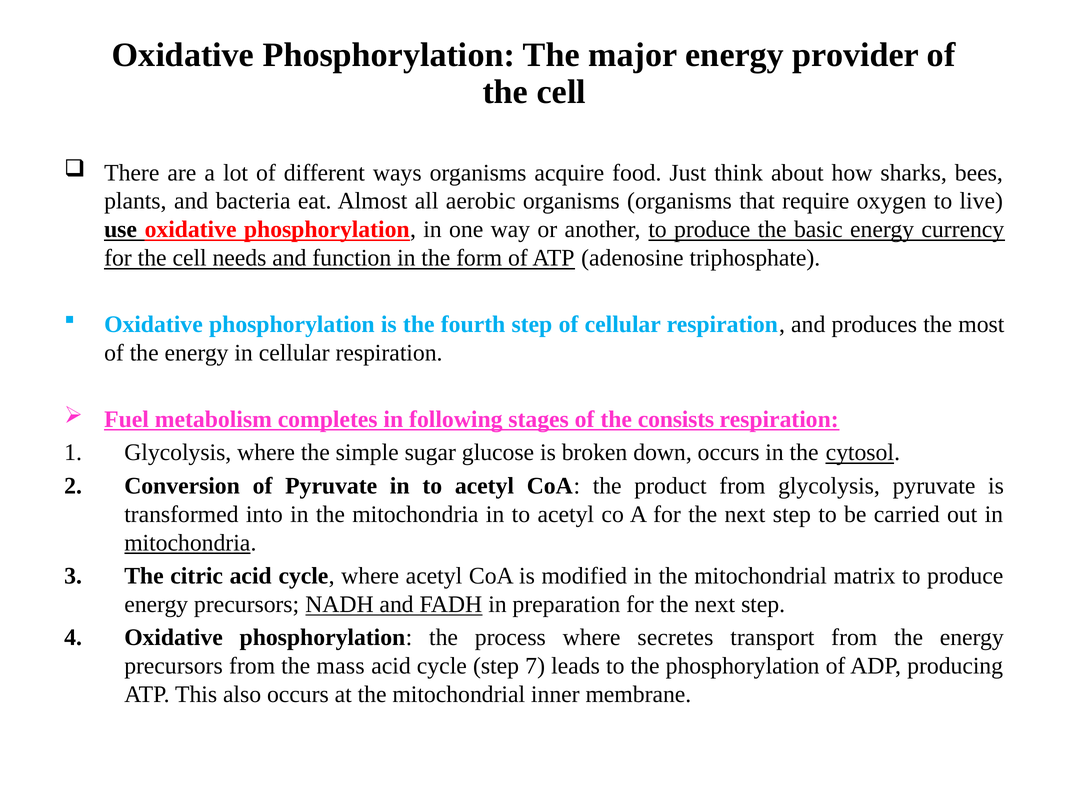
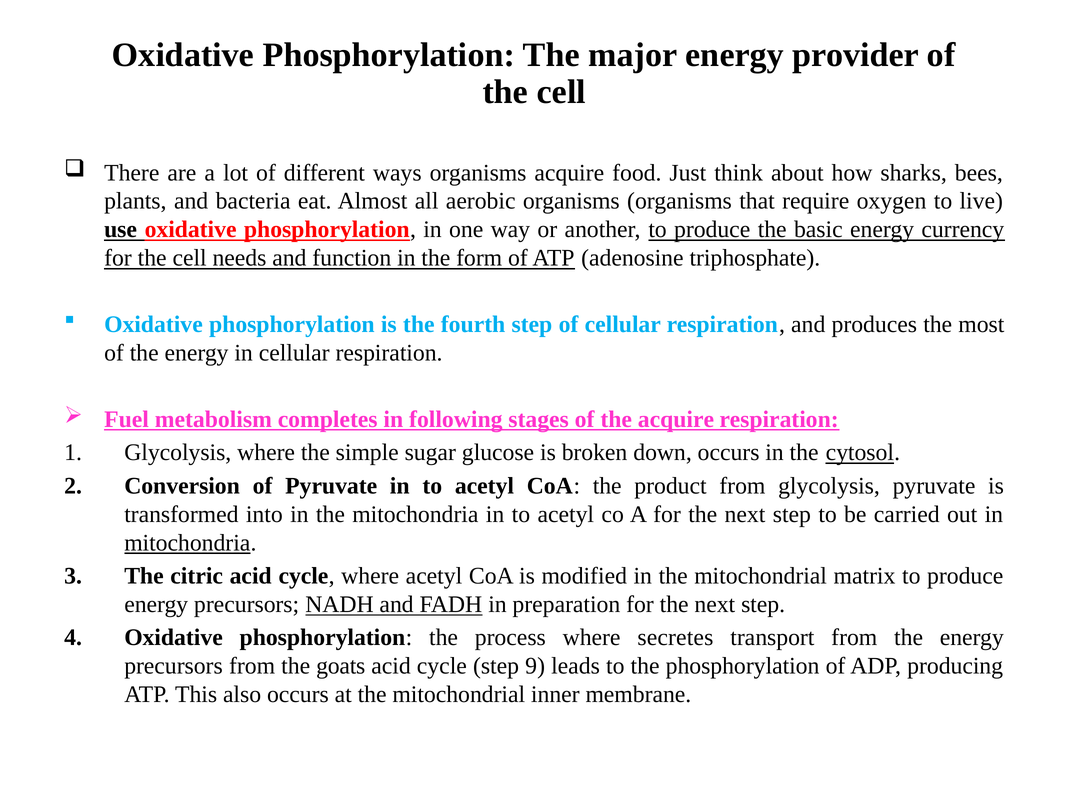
the consists: consists -> acquire
mass: mass -> goats
7: 7 -> 9
